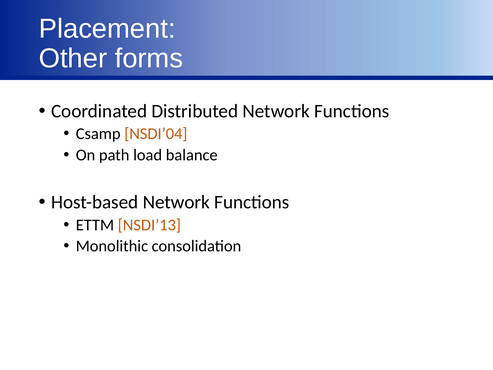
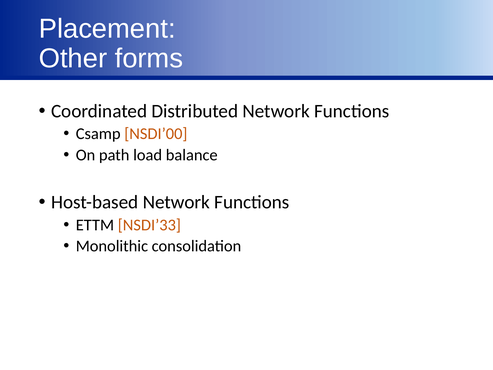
NSDI’04: NSDI’04 -> NSDI’00
NSDI’13: NSDI’13 -> NSDI’33
